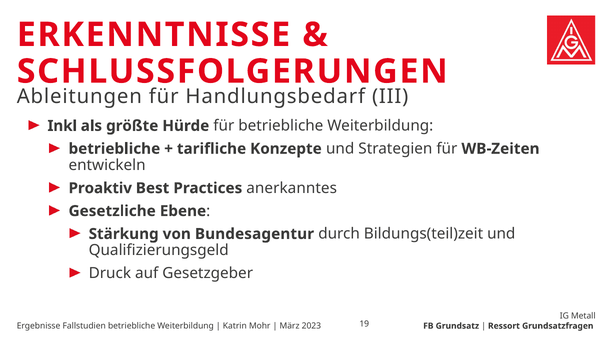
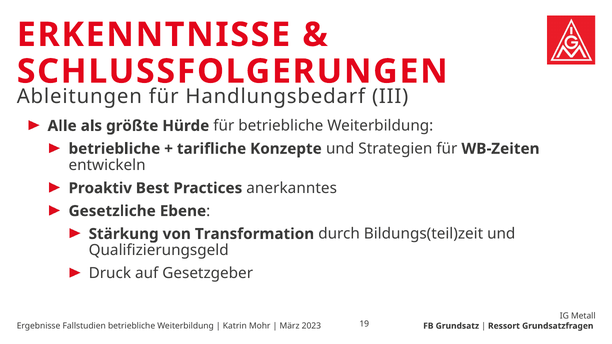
Inkl: Inkl -> Alle
Bundesagentur: Bundesagentur -> Transformation
